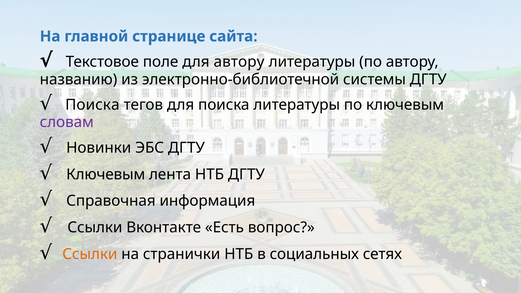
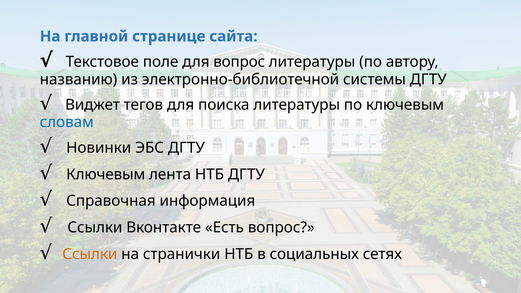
для автору: автору -> вопрос
Поиска at (92, 105): Поиска -> Виджет
словам colour: purple -> blue
